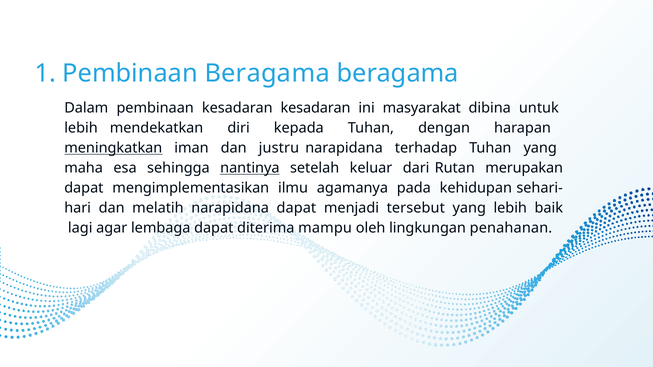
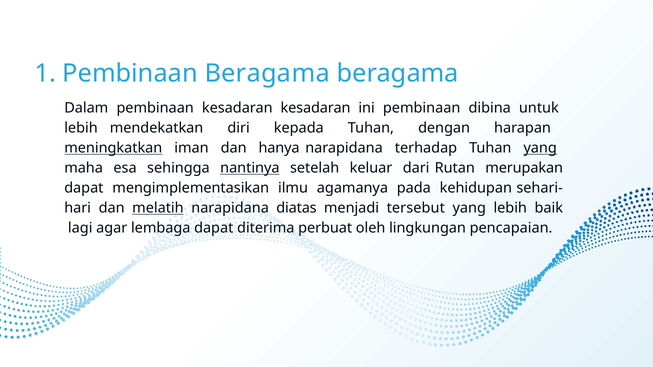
ini masyarakat: masyarakat -> pembinaan
justru: justru -> hanya
yang at (540, 148) underline: none -> present
melatih underline: none -> present
narapidana dapat: dapat -> diatas
mampu: mampu -> perbuat
penahanan: penahanan -> pencapaian
